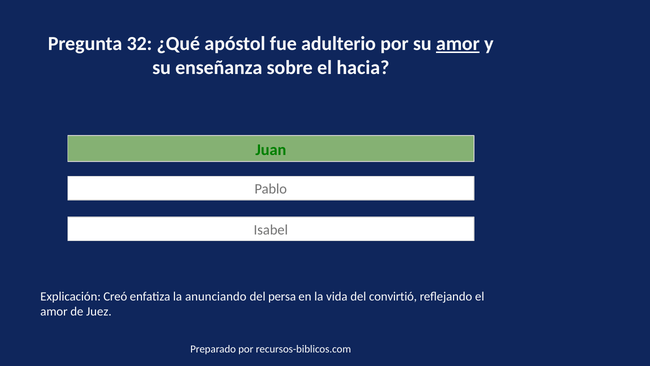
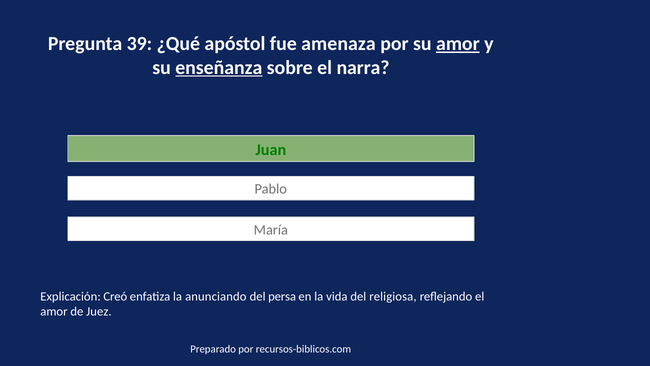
32: 32 -> 39
adulterio: adulterio -> amenaza
enseñanza underline: none -> present
hacia: hacia -> narra
Isabel: Isabel -> María
convirtió: convirtió -> religiosa
